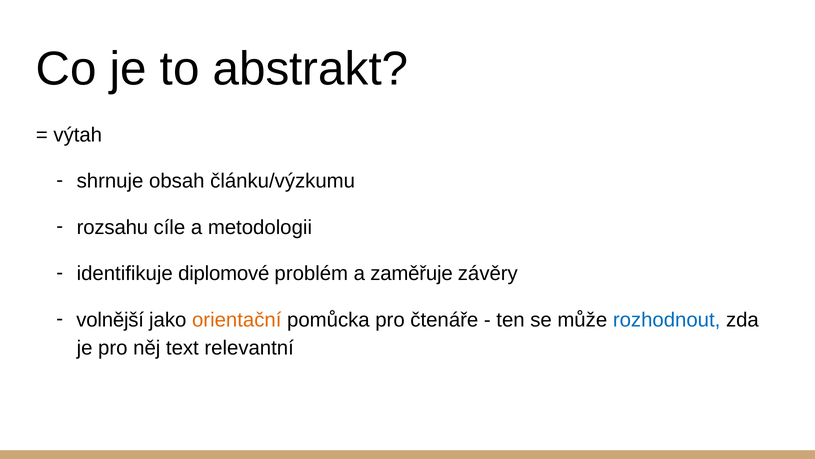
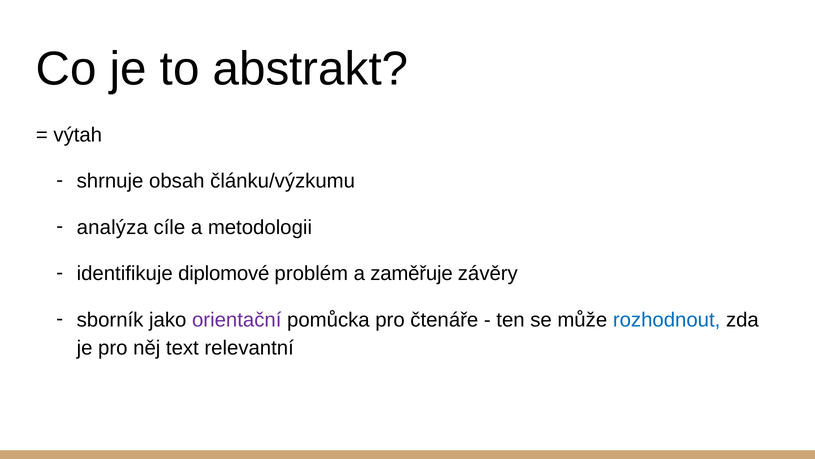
rozsahu: rozsahu -> analýza
volnější: volnější -> sborník
orientační colour: orange -> purple
